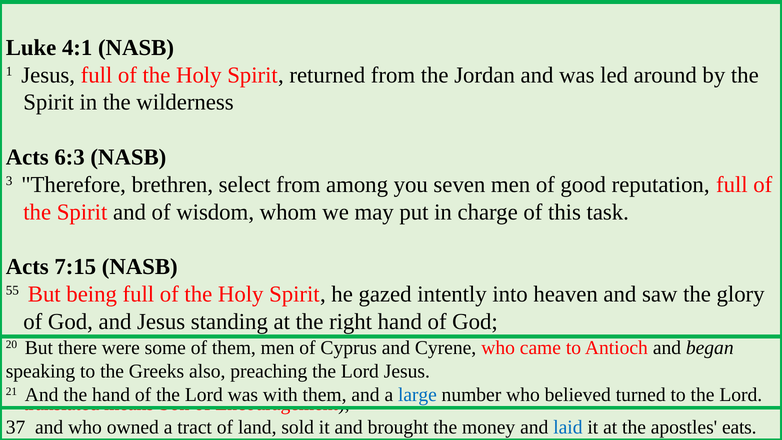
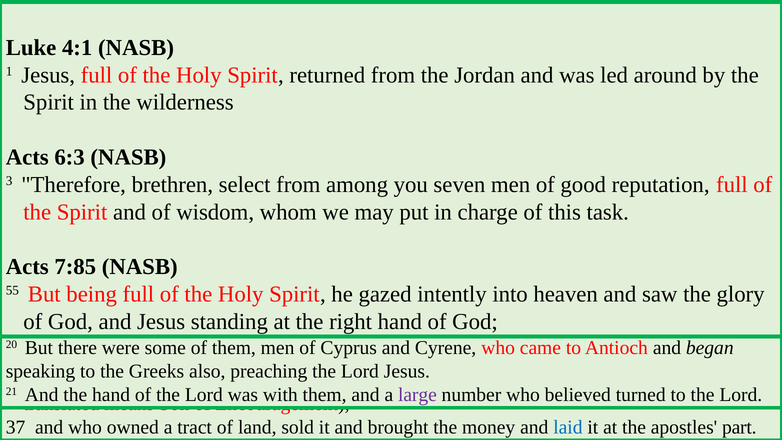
7:15: 7:15 -> 7:85
large colour: blue -> purple
eats: eats -> part
